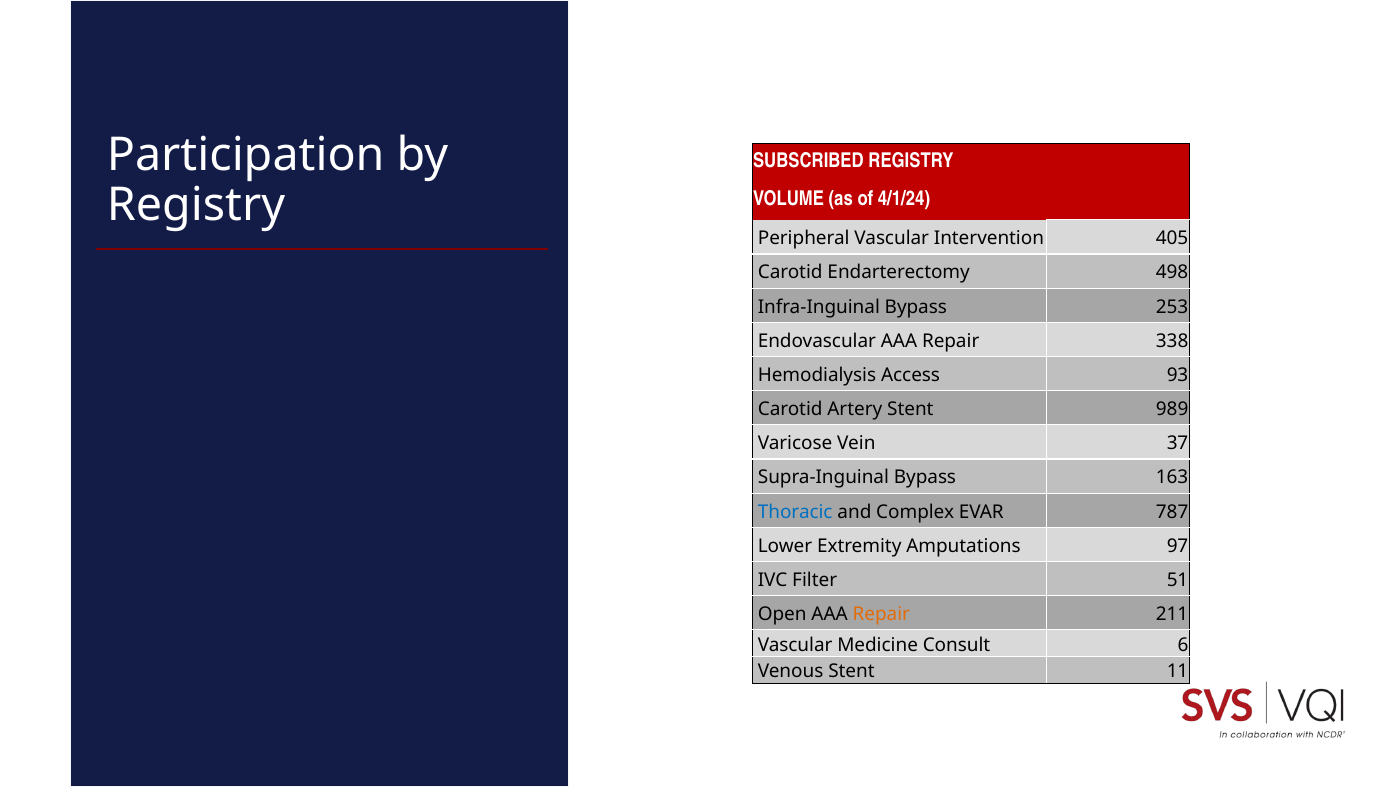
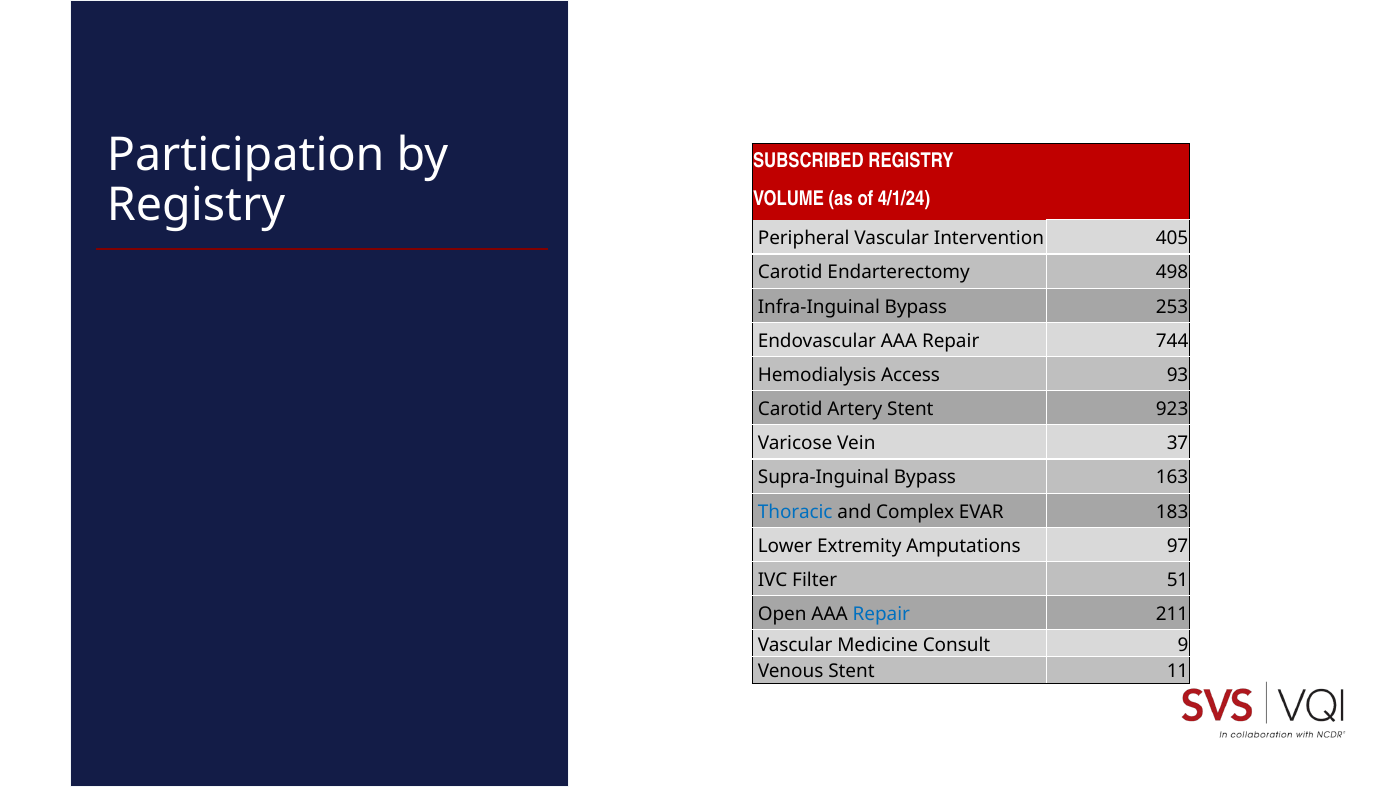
338: 338 -> 744
989: 989 -> 923
787: 787 -> 183
Repair at (881, 614) colour: orange -> blue
6: 6 -> 9
